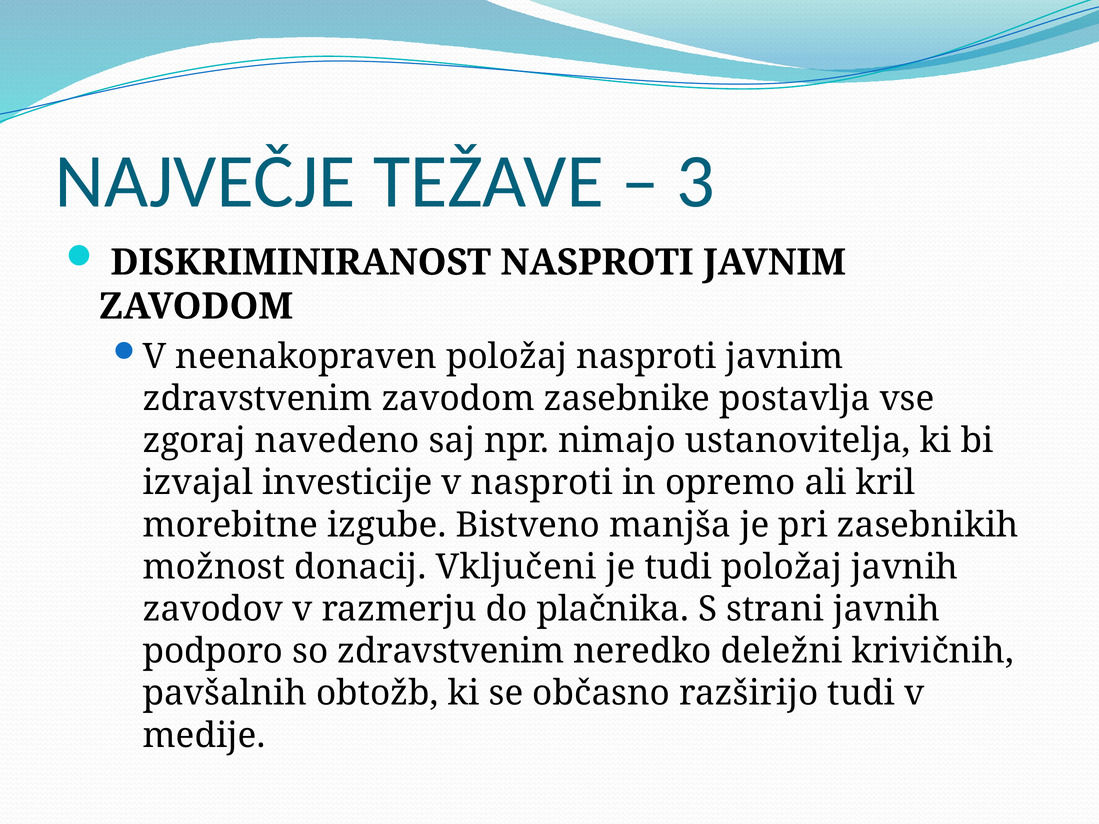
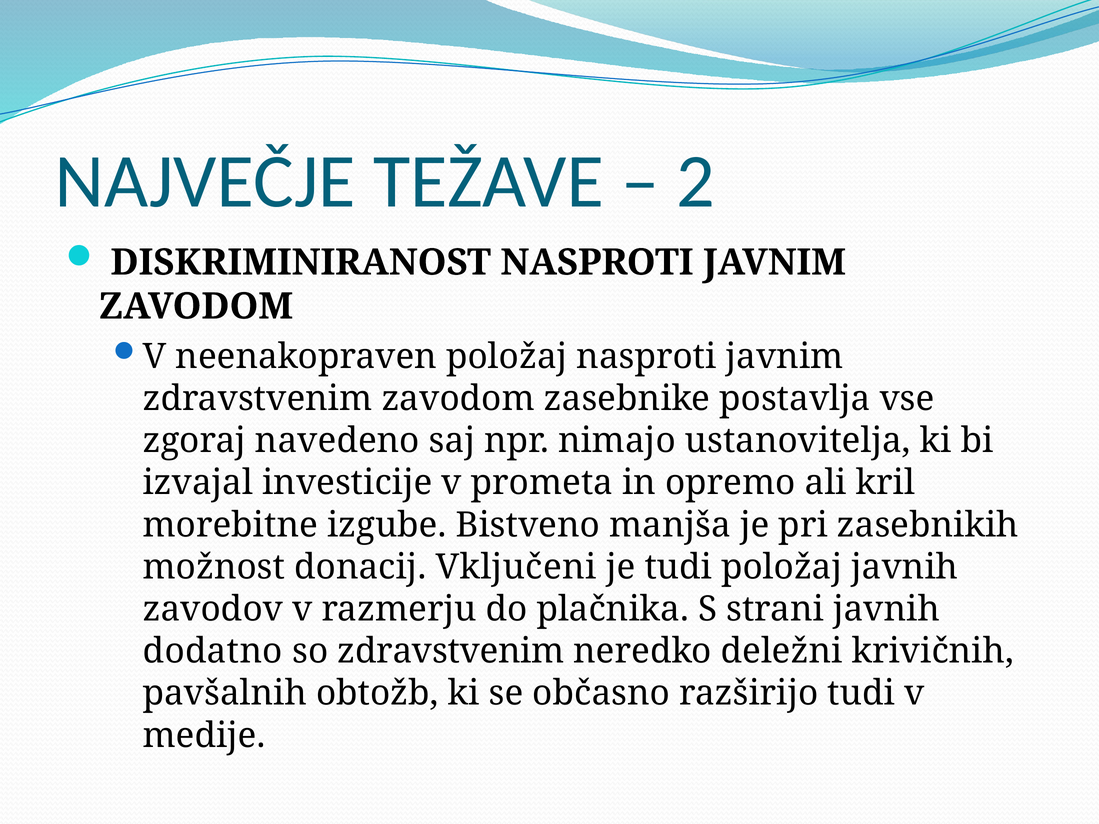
3: 3 -> 2
v nasproti: nasproti -> prometa
podporo: podporo -> dodatno
